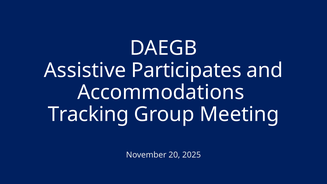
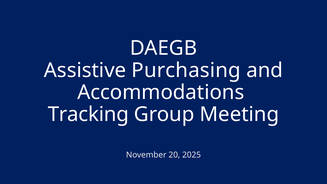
Participates: Participates -> Purchasing
